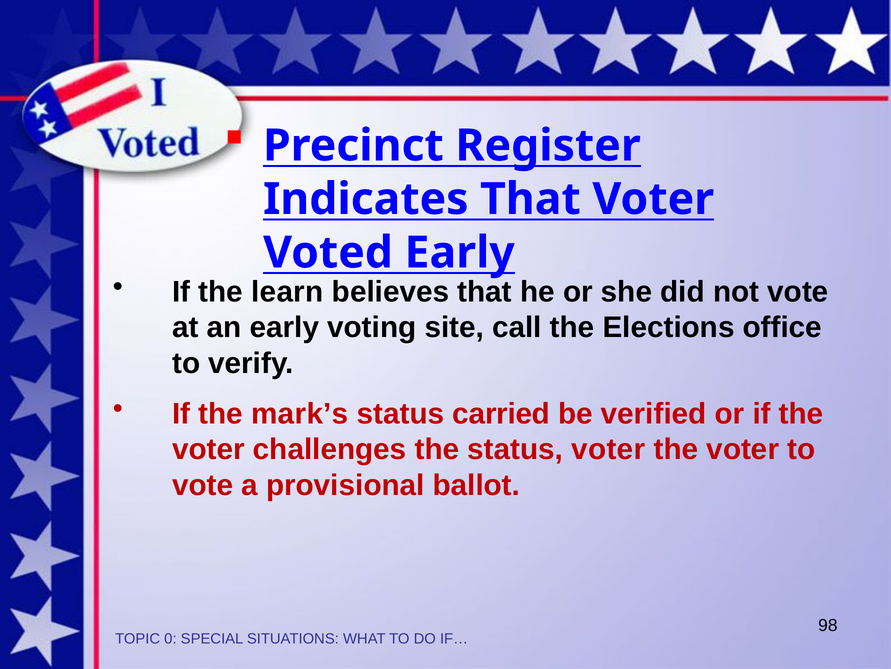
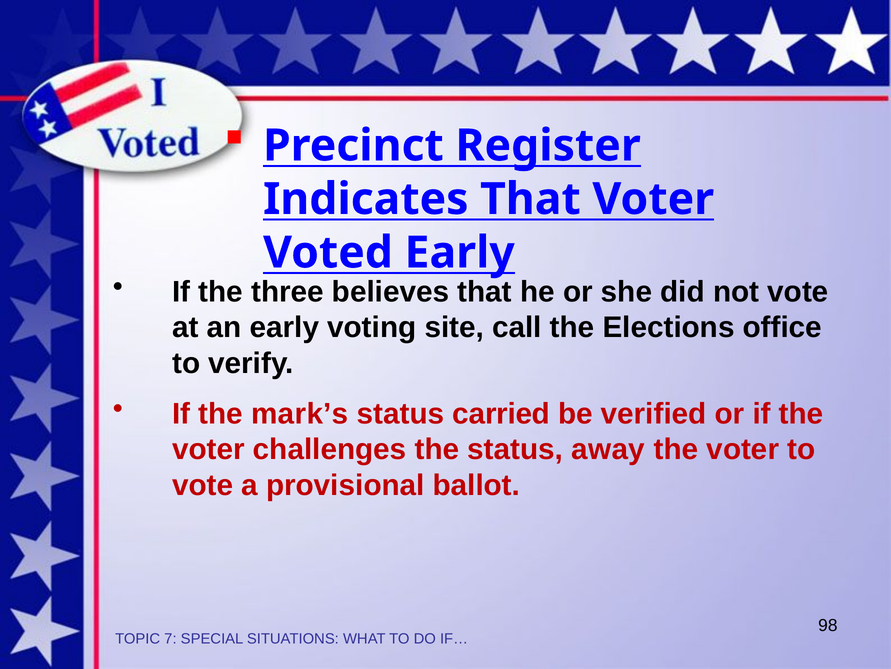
learn: learn -> three
status voter: voter -> away
0: 0 -> 7
